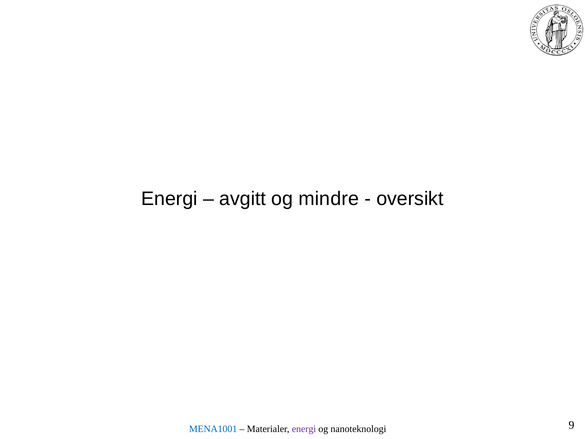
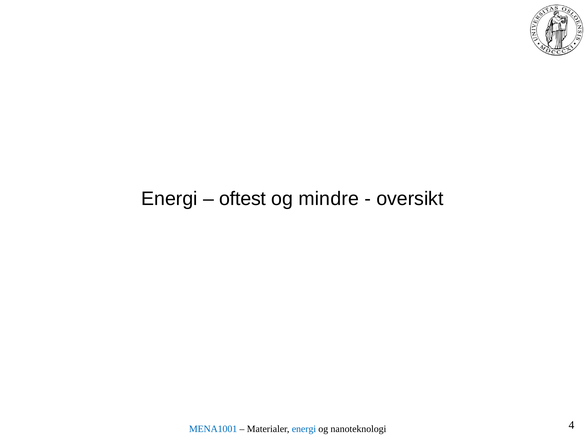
avgitt: avgitt -> oftest
energi at (304, 429) colour: purple -> blue
9: 9 -> 4
